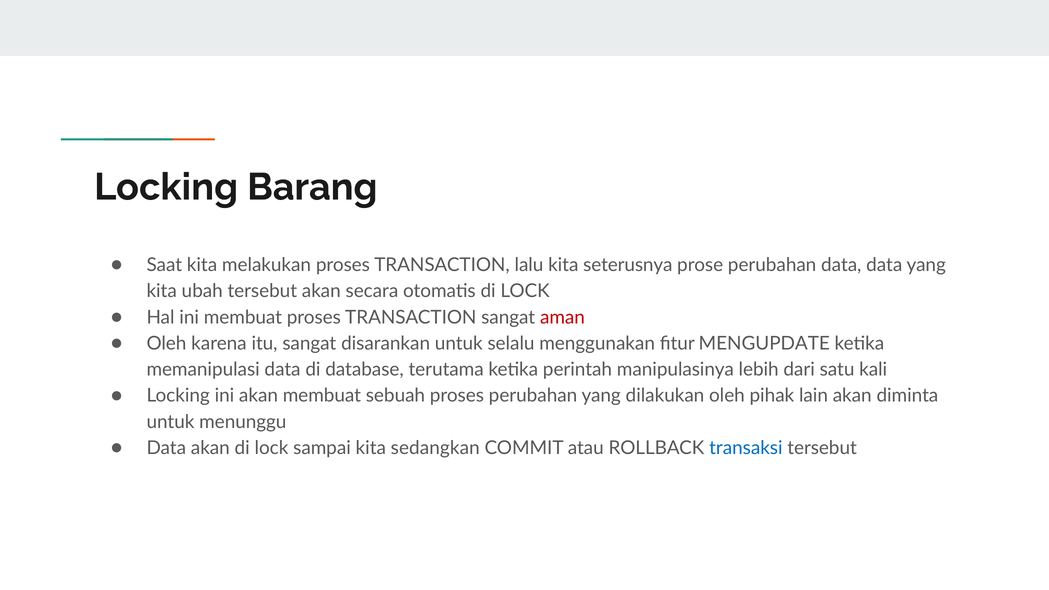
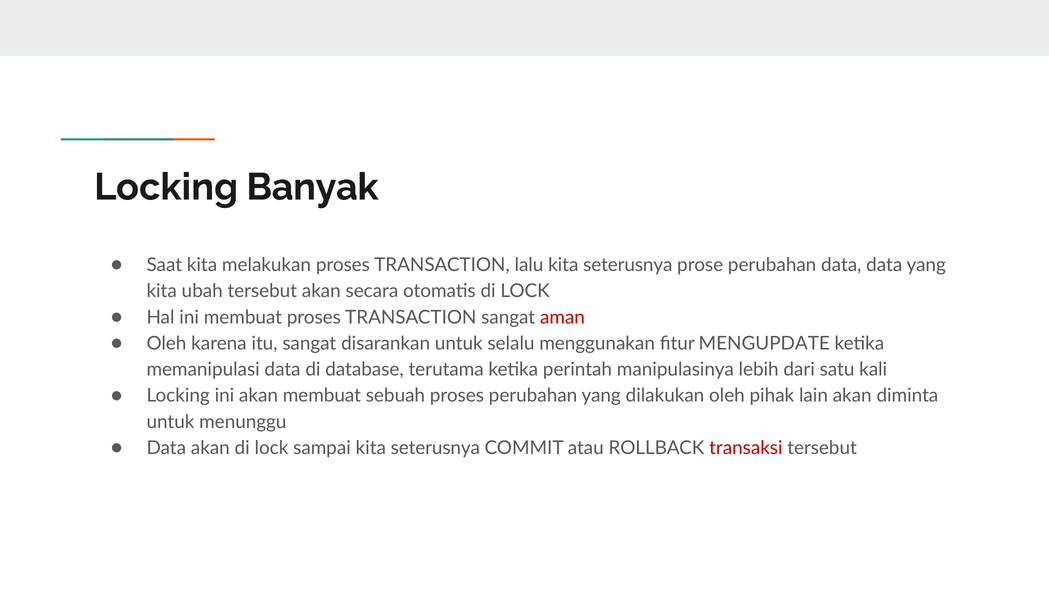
Barang: Barang -> Banyak
sampai kita sedangkan: sedangkan -> seterusnya
transaksi colour: blue -> red
